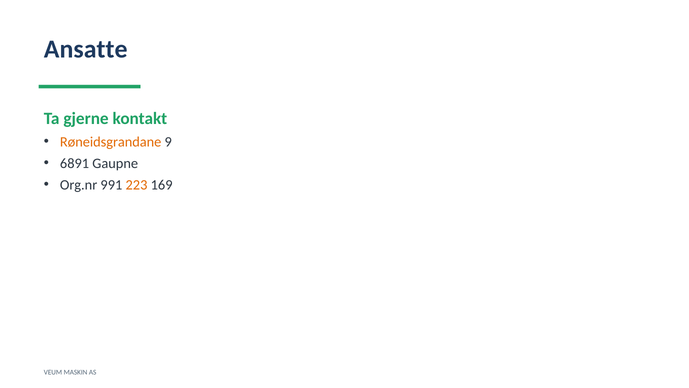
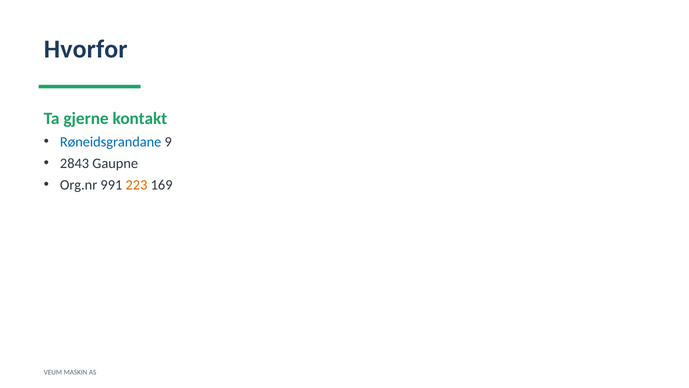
Ansatte: Ansatte -> Hvorfor
Røneidsgrandane colour: orange -> blue
6891: 6891 -> 2843
